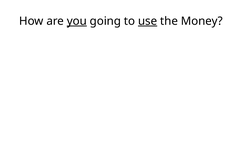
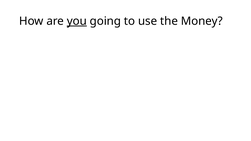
use underline: present -> none
